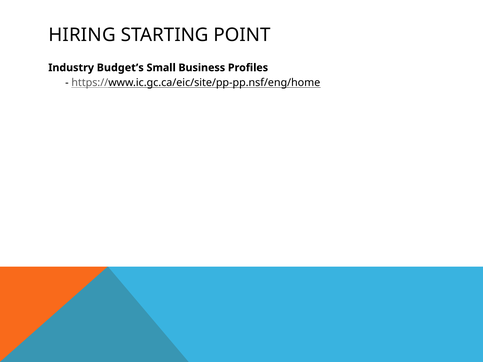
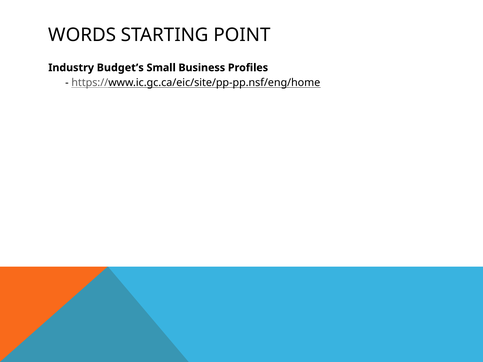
HIRING: HIRING -> WORDS
